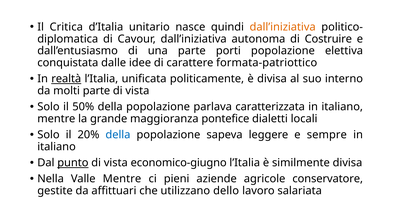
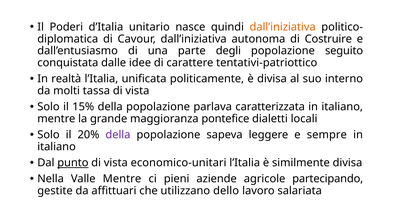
Critica: Critica -> Poderi
porti: porti -> degli
elettiva: elettiva -> seguito
formata-patriottico: formata-patriottico -> tentativi-patriottico
realtà underline: present -> none
molti parte: parte -> tassa
50%: 50% -> 15%
della at (118, 135) colour: blue -> purple
economico-giugno: economico-giugno -> economico-unitari
conservatore: conservatore -> partecipando
